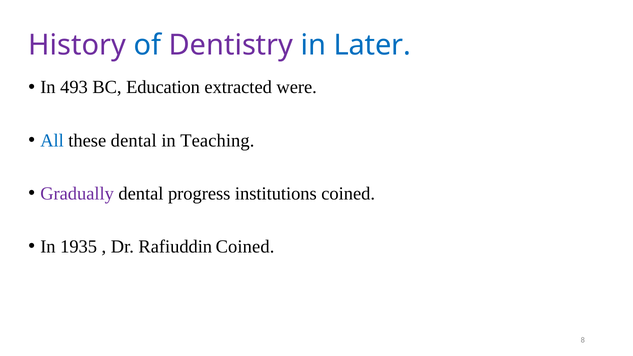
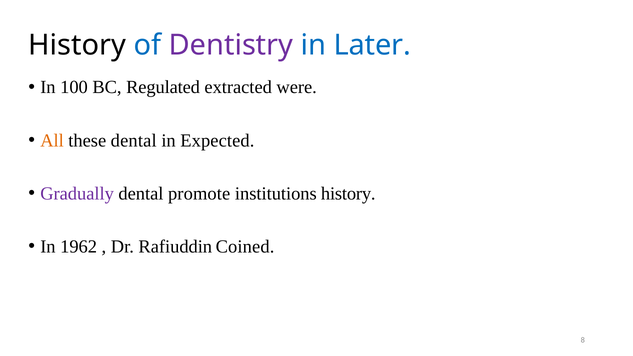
History at (77, 45) colour: purple -> black
493: 493 -> 100
Education: Education -> Regulated
All colour: blue -> orange
Teaching: Teaching -> Expected
progress: progress -> promote
institutions coined: coined -> history
1935: 1935 -> 1962
